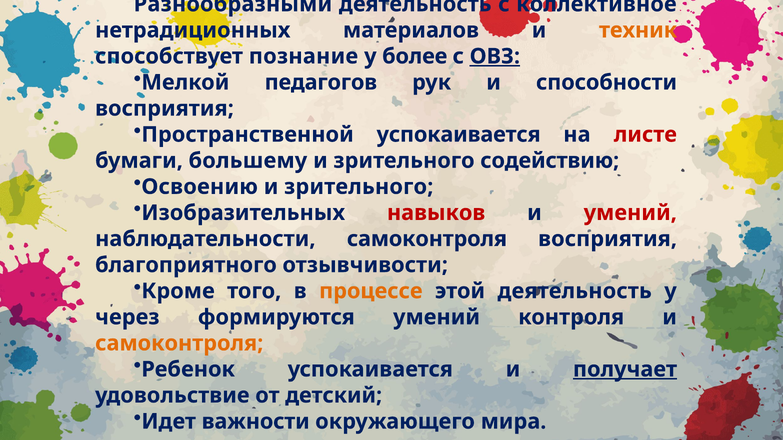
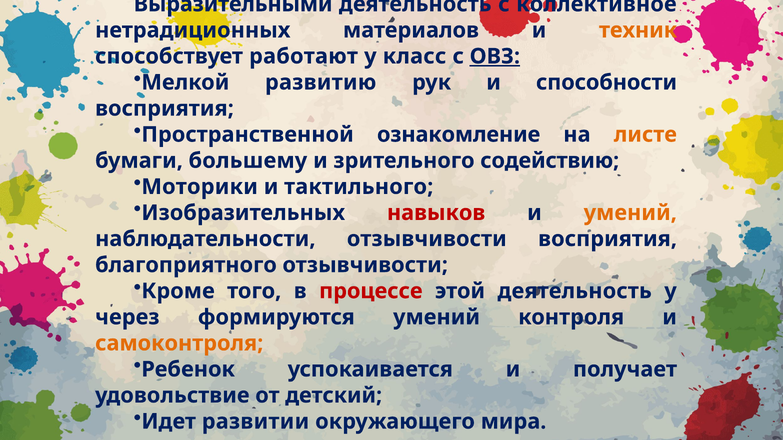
Разнообразными: Разнообразными -> Выразительными
познание: познание -> работают
более: более -> класс
педагогов: педагогов -> развитию
Пространственной успокаивается: успокаивается -> ознакомление
листе colour: red -> orange
Освоению: Освоению -> Моторики
зрительного at (359, 187): зрительного -> тактильного
умений at (630, 213) colour: red -> orange
наблюдательности самоконтроля: самоконтроля -> отзывчивости
процессе colour: orange -> red
получает underline: present -> none
важности: важности -> развитии
